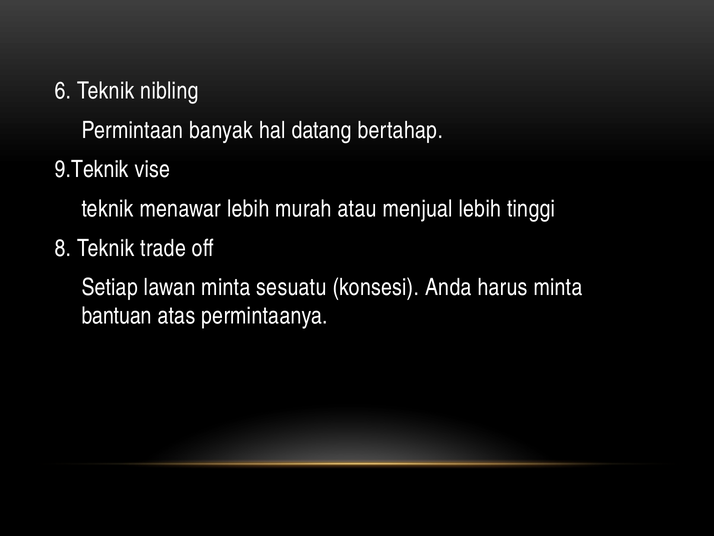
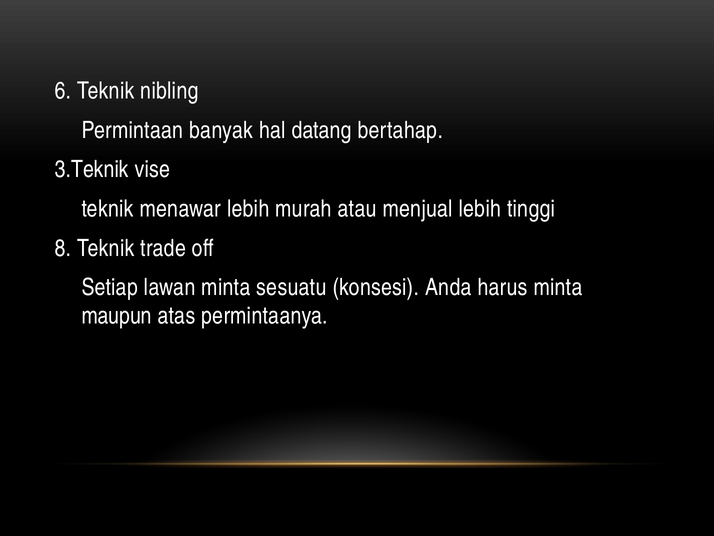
9.Teknik: 9.Teknik -> 3.Teknik
bantuan: bantuan -> maupun
